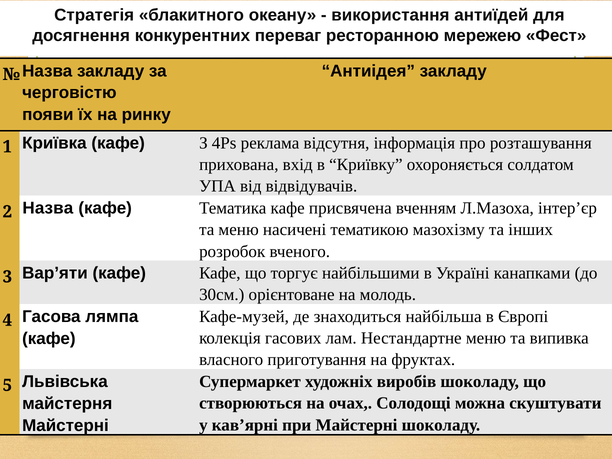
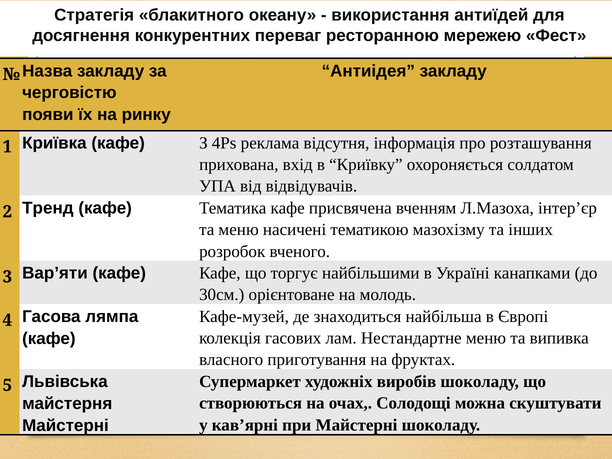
2 Назва: Назва -> Тренд
